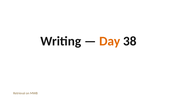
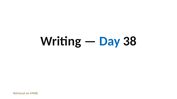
Day colour: orange -> blue
